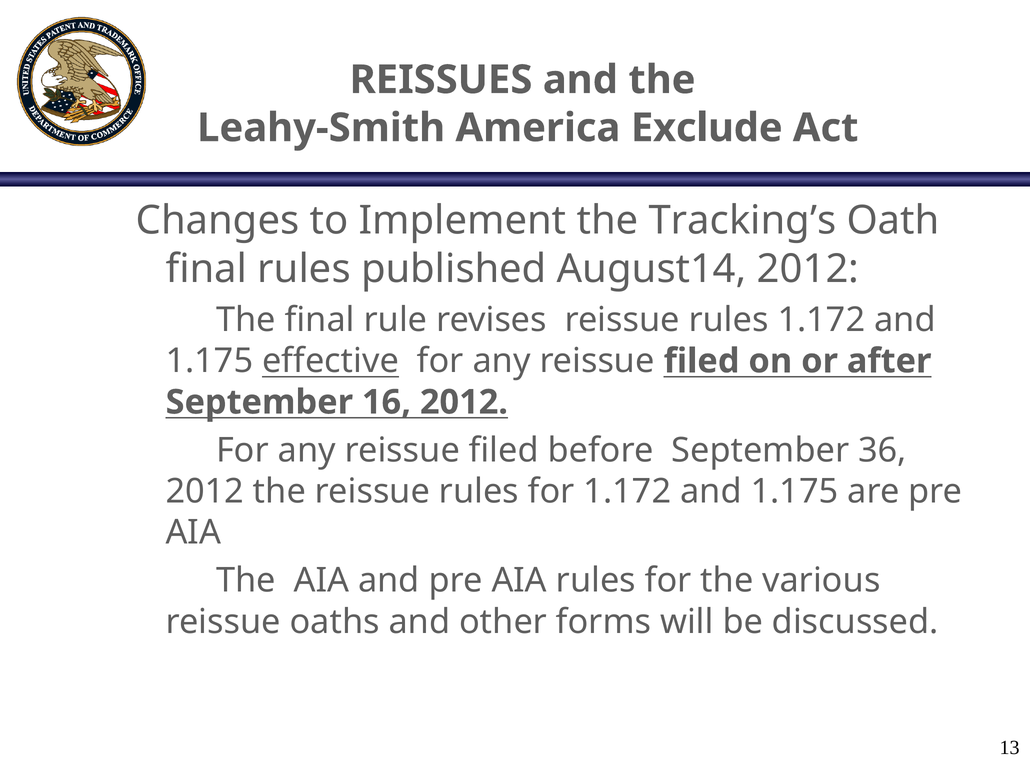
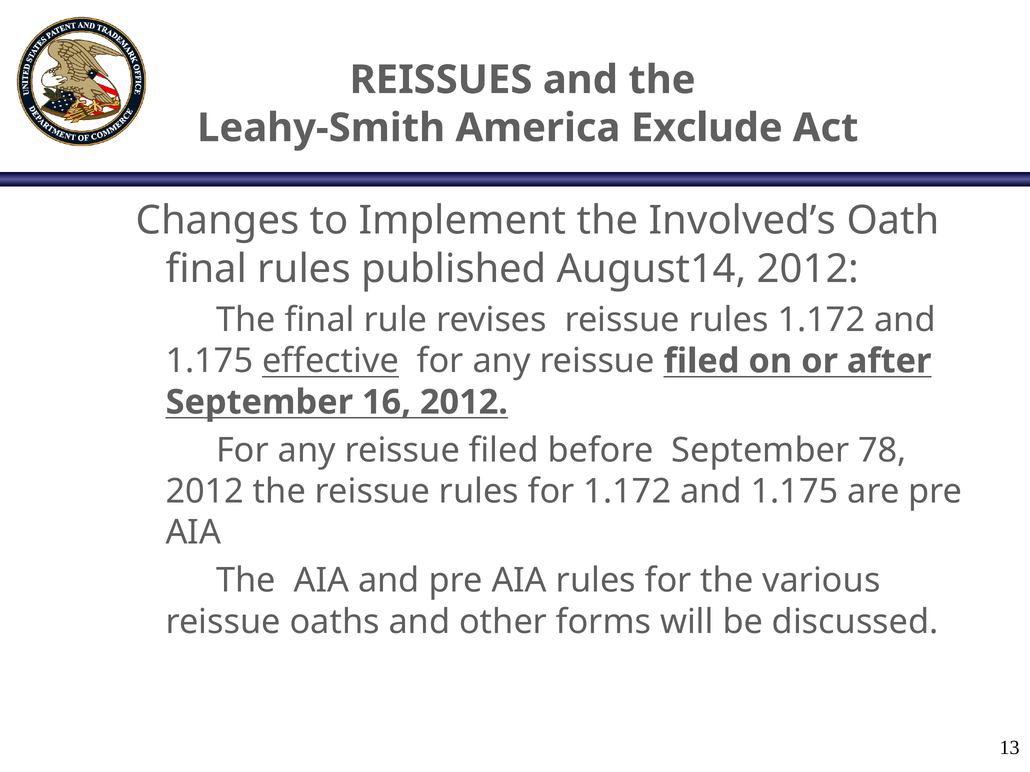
Tracking’s: Tracking’s -> Involved’s
36: 36 -> 78
